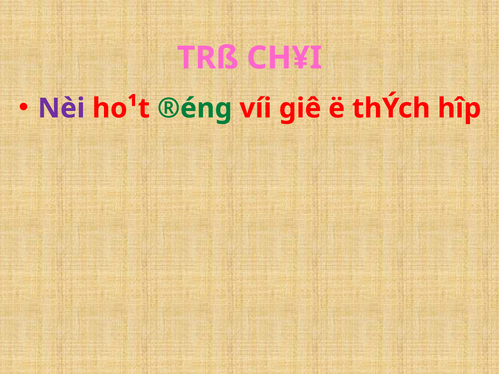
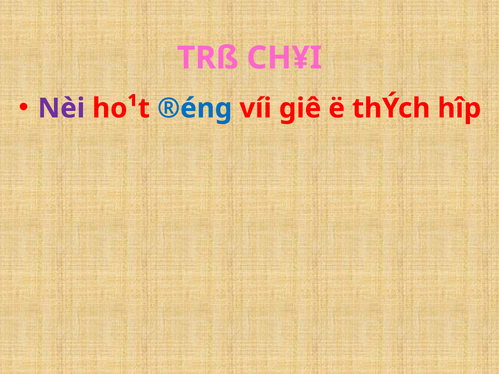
®éng colour: green -> blue
